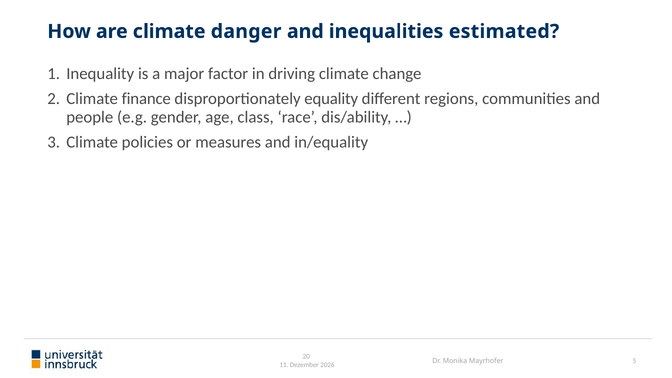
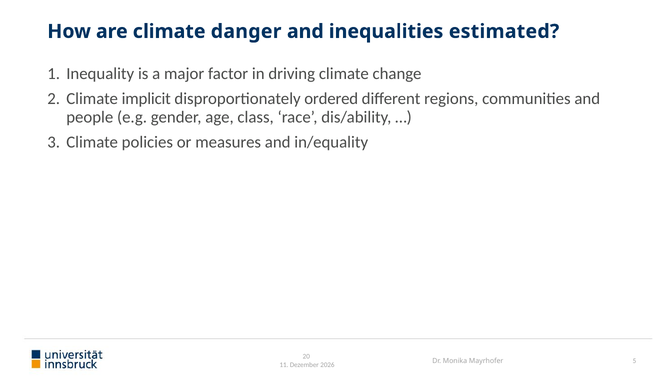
finance: finance -> implicit
equality: equality -> ordered
